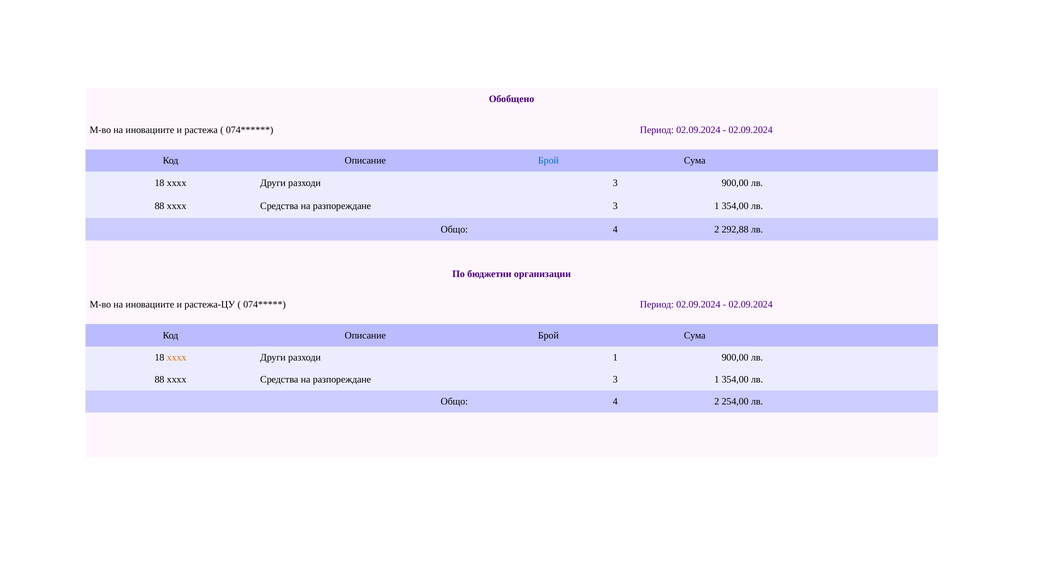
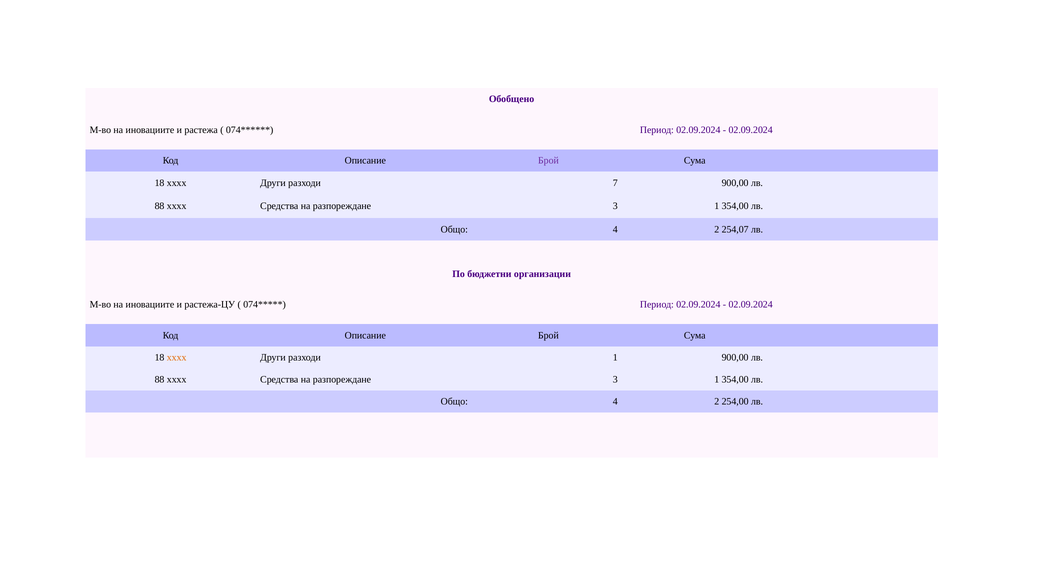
Брой at (548, 161) colour: blue -> purple
разходи 3: 3 -> 7
292,88: 292,88 -> 254,07
